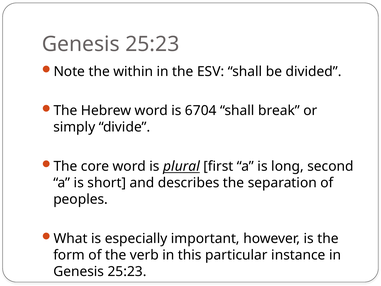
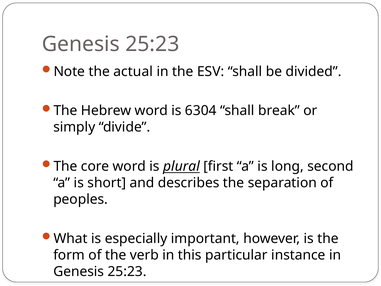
within: within -> actual
6704: 6704 -> 6304
